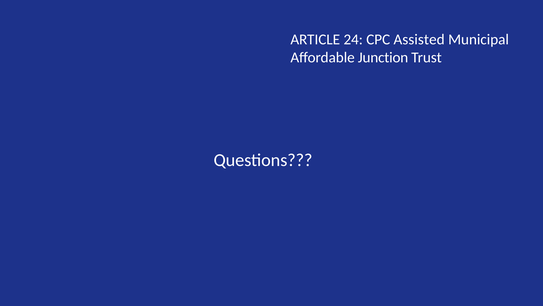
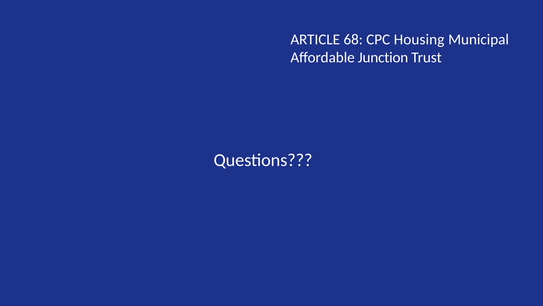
24: 24 -> 68
Assisted: Assisted -> Housing
